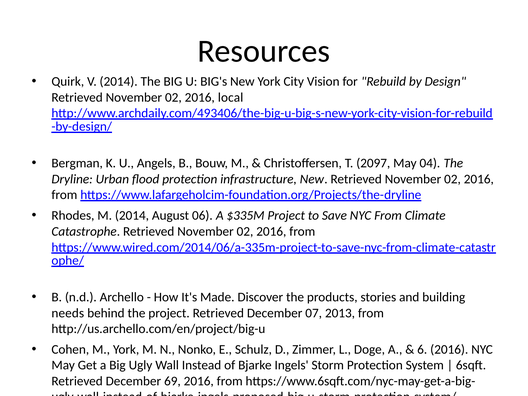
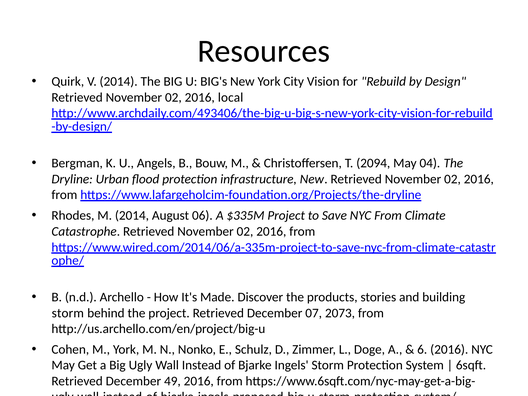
2097: 2097 -> 2094
needs at (68, 313): needs -> storm
2013: 2013 -> 2073
69: 69 -> 49
